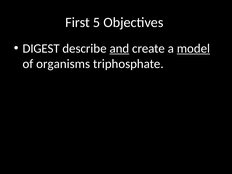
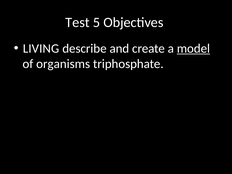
First: First -> Test
DIGEST: DIGEST -> LIVING
and underline: present -> none
